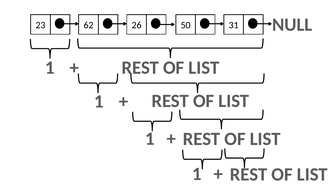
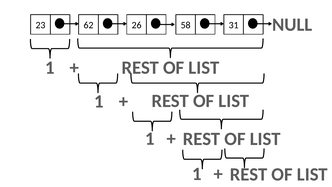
50: 50 -> 58
